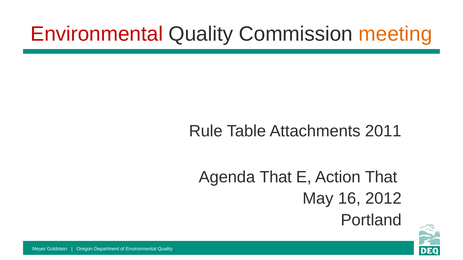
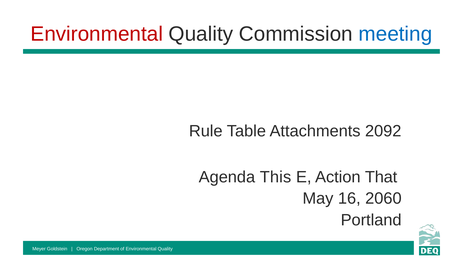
meeting colour: orange -> blue
2011: 2011 -> 2092
Agenda That: That -> This
2012: 2012 -> 2060
